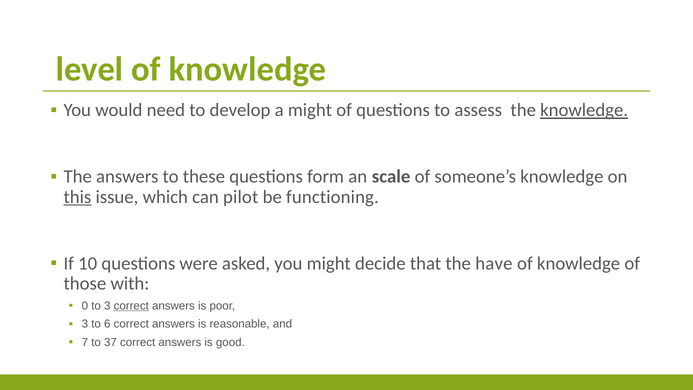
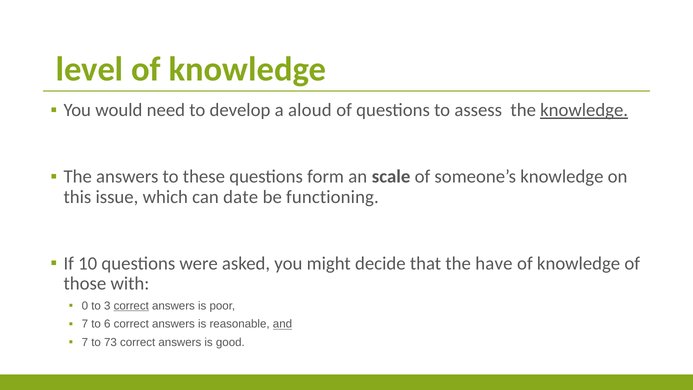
a might: might -> aloud
this underline: present -> none
pilot: pilot -> date
3 at (85, 324): 3 -> 7
and underline: none -> present
37: 37 -> 73
